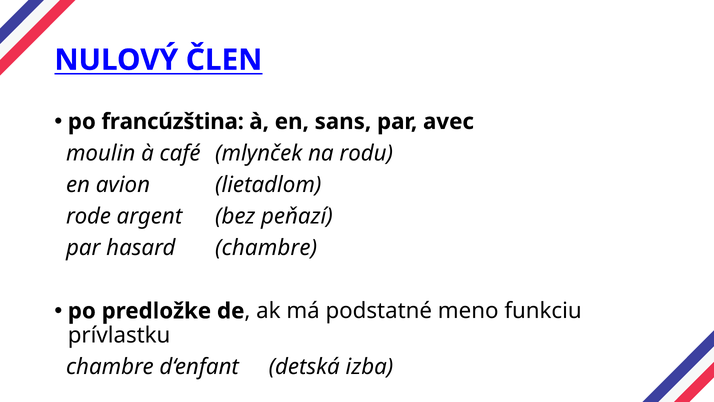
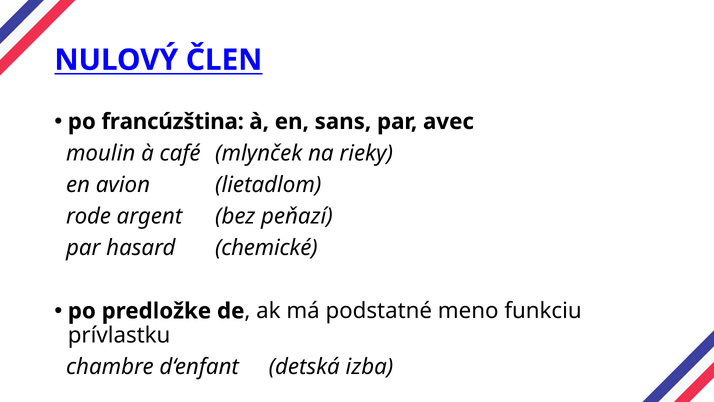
rodu: rodu -> rieky
hasard chambre: chambre -> chemické
